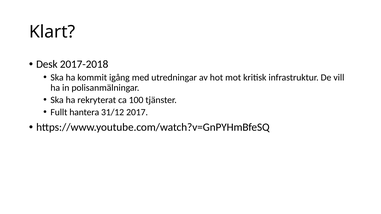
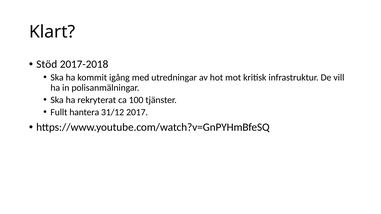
Desk: Desk -> Stöd
